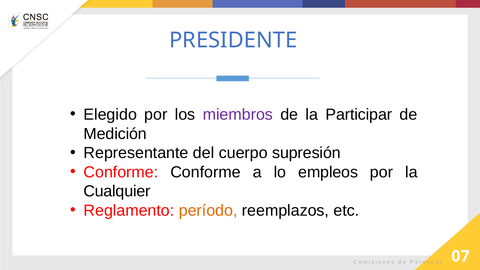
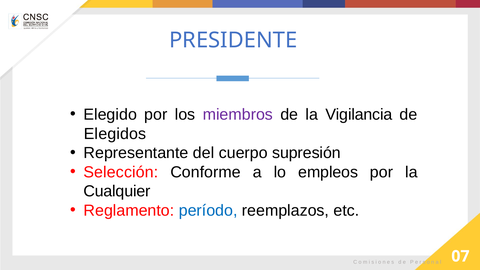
Participar: Participar -> Vigilancia
Medición: Medición -> Elegidos
Conforme at (121, 172): Conforme -> Selección
período colour: orange -> blue
